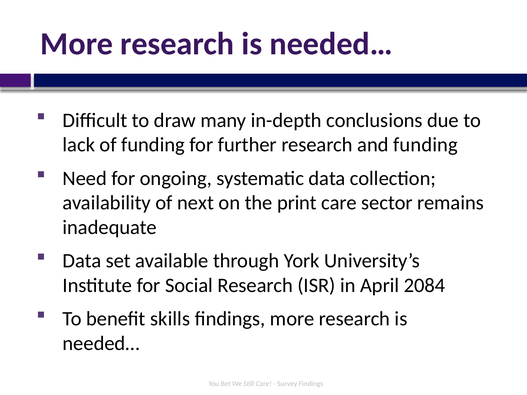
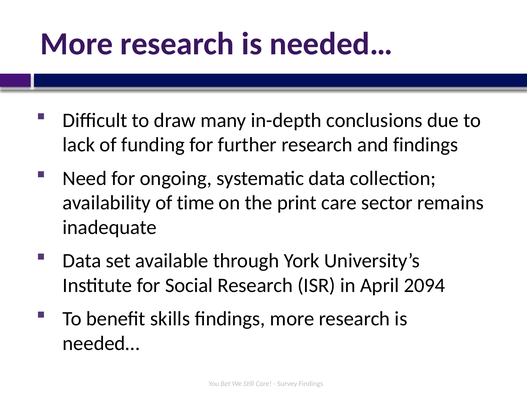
and funding: funding -> findings
next: next -> time
2084: 2084 -> 2094
